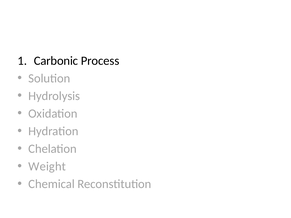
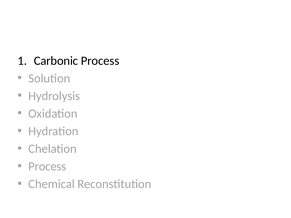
Weight at (47, 167): Weight -> Process
